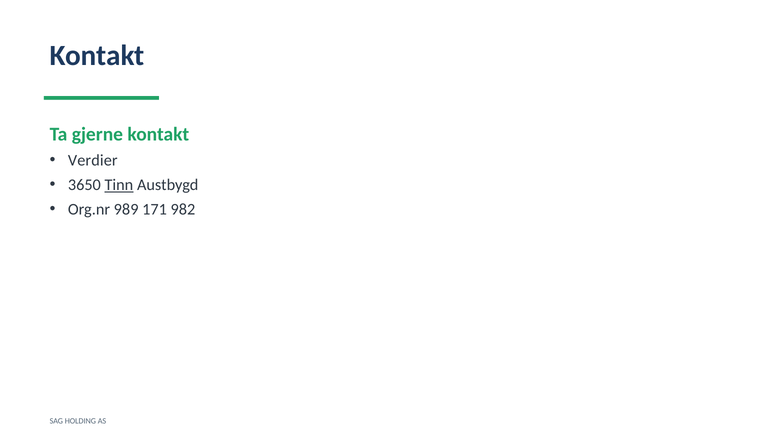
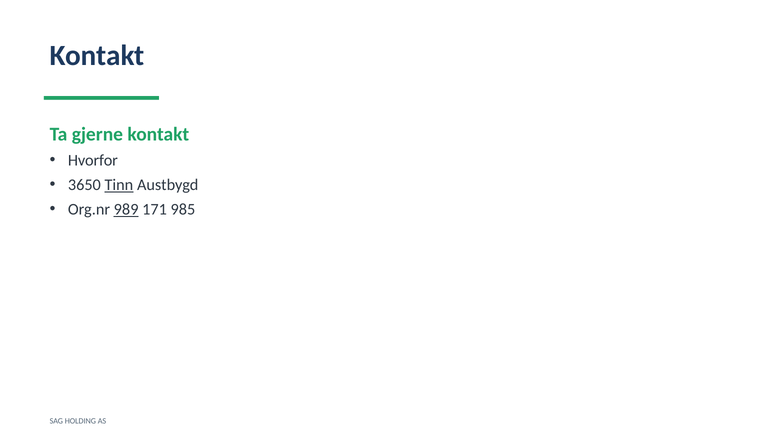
Verdier: Verdier -> Hvorfor
989 underline: none -> present
982: 982 -> 985
